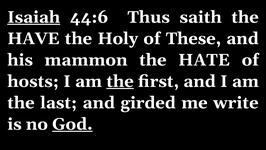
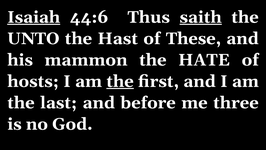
saith underline: none -> present
HAVE: HAVE -> UNTO
Holy: Holy -> Hast
girded: girded -> before
write: write -> three
God underline: present -> none
